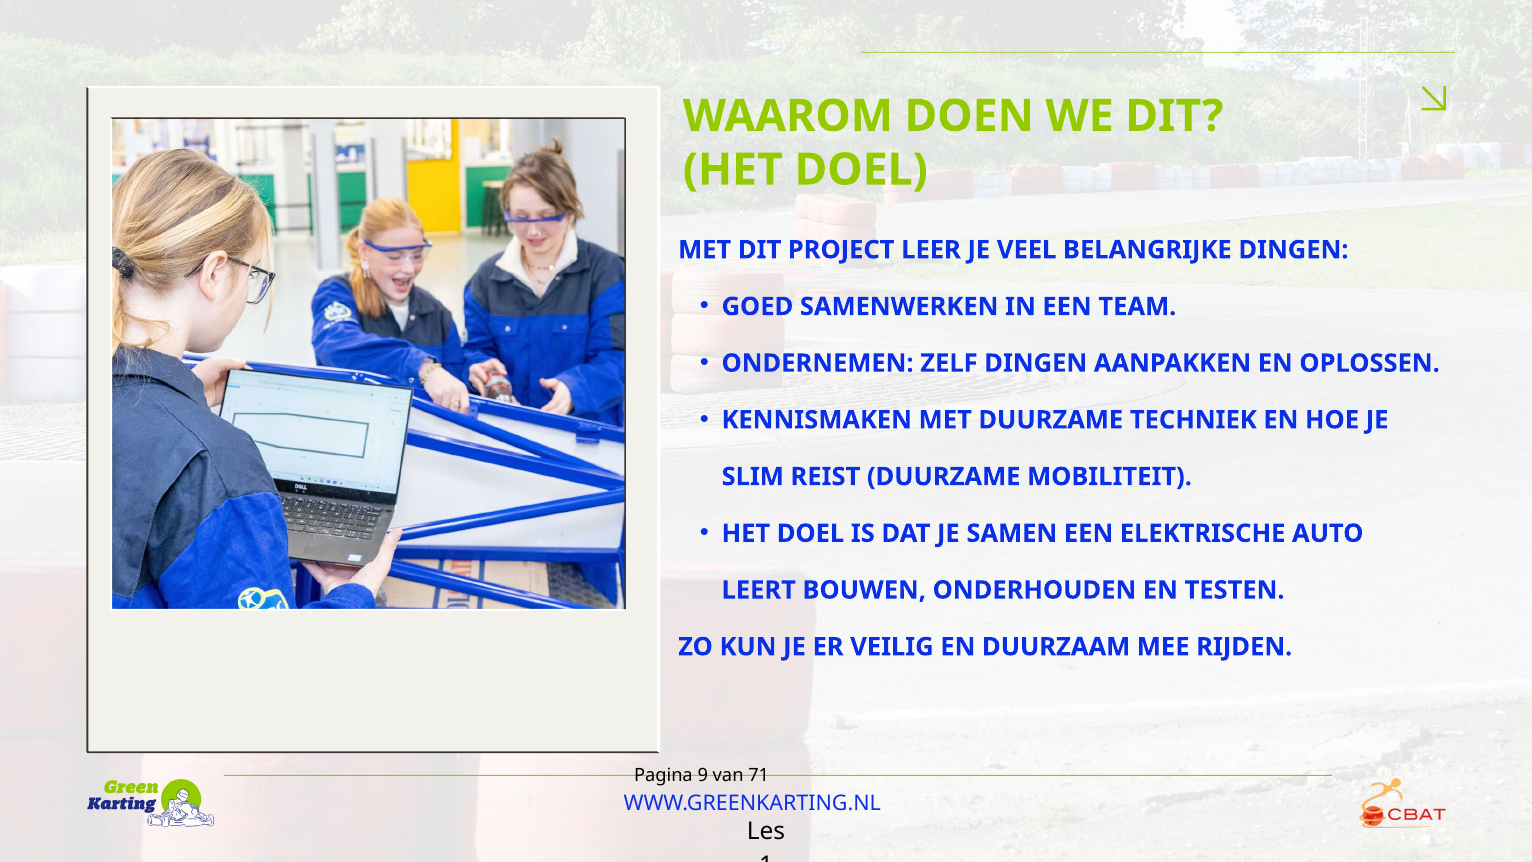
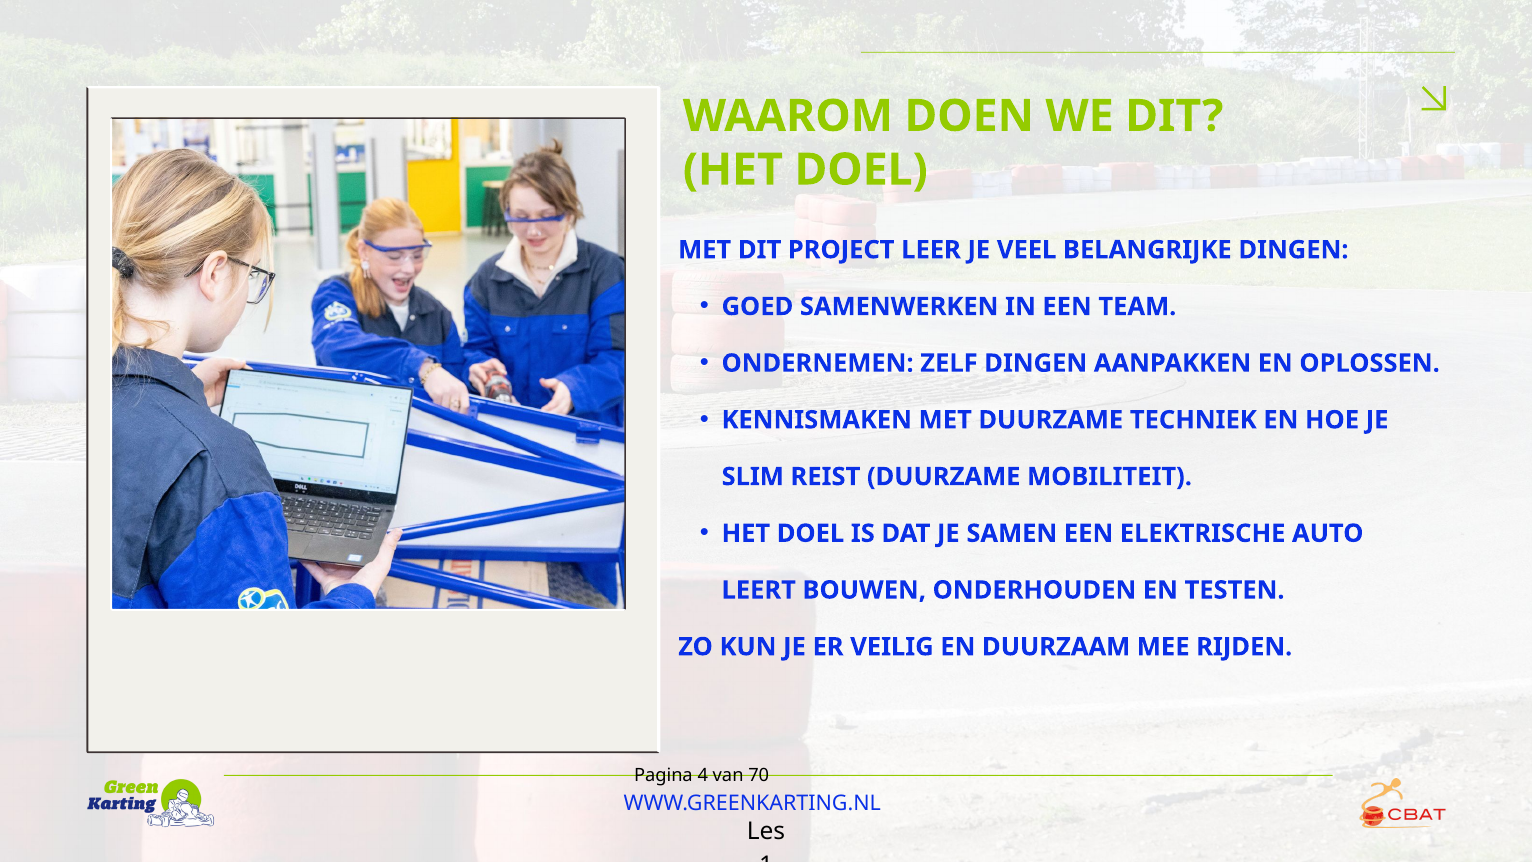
9: 9 -> 4
71: 71 -> 70
